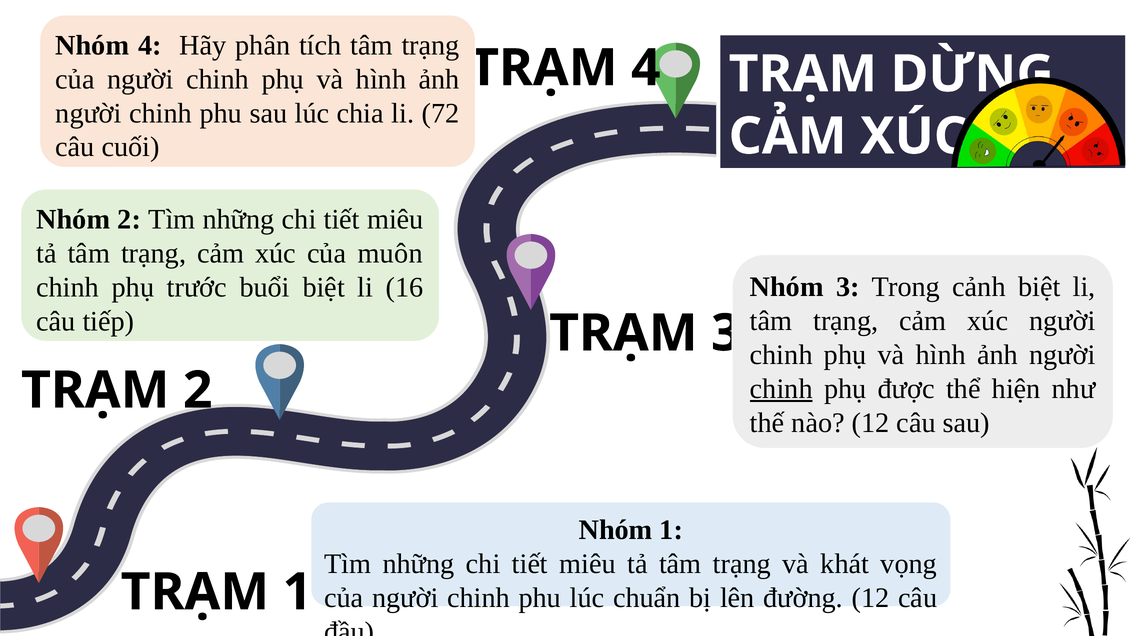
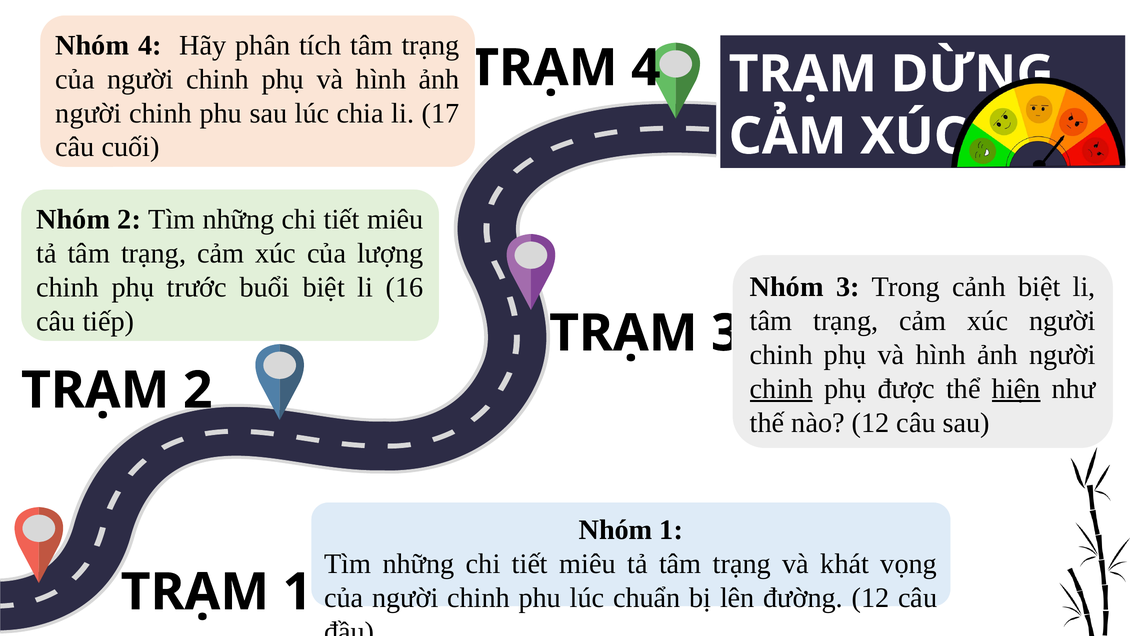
72: 72 -> 17
muôn: muôn -> lượng
hiện underline: none -> present
